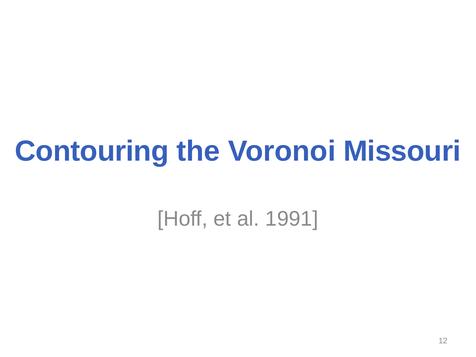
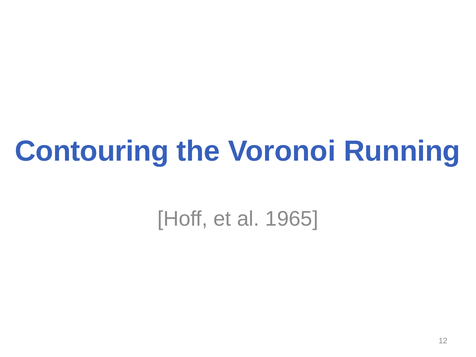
Missouri: Missouri -> Running
1991: 1991 -> 1965
